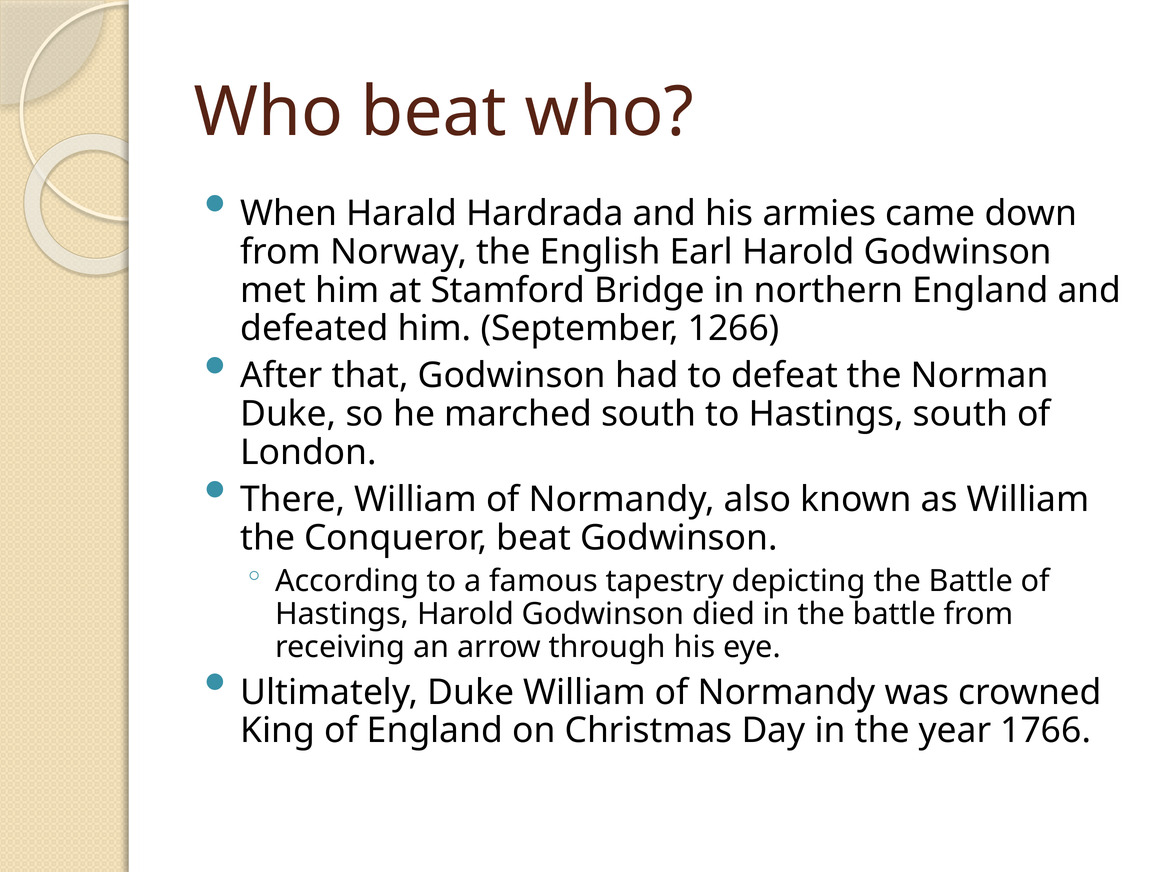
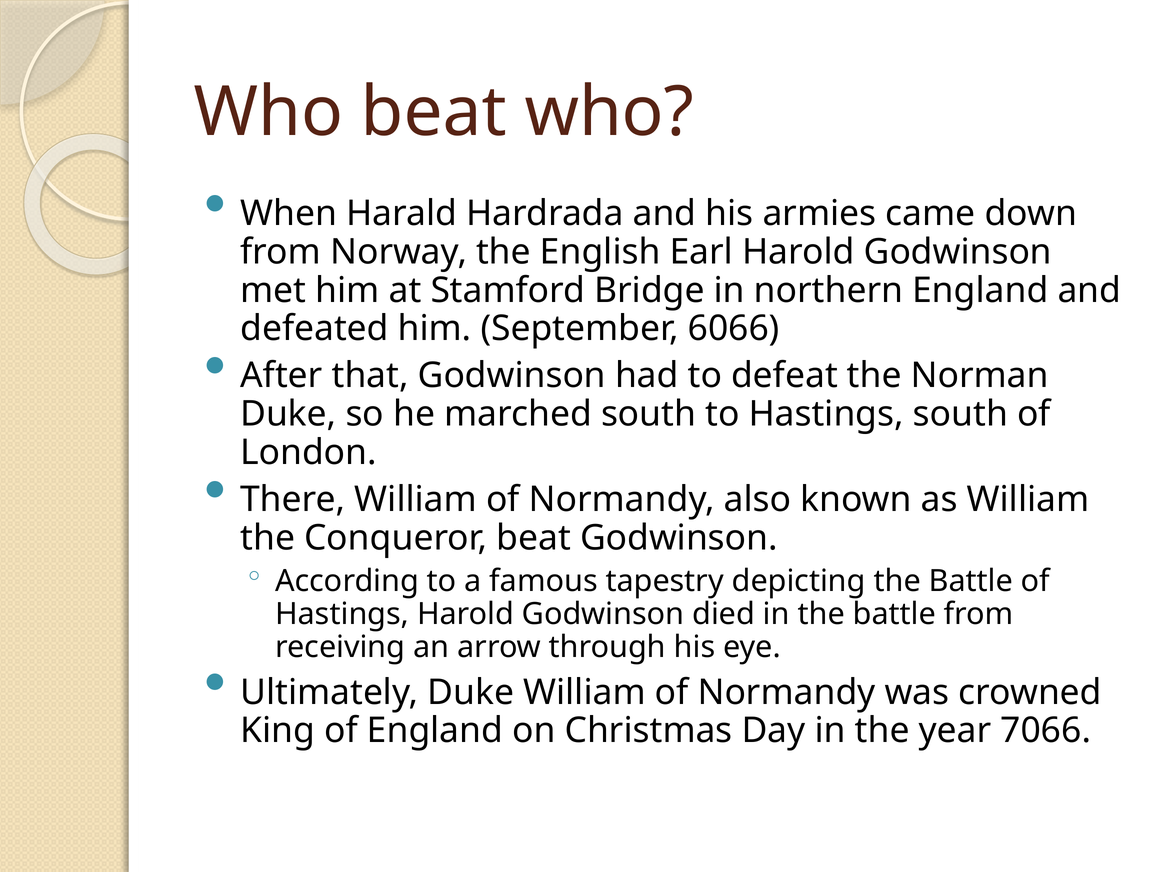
1266: 1266 -> 6066
1766: 1766 -> 7066
